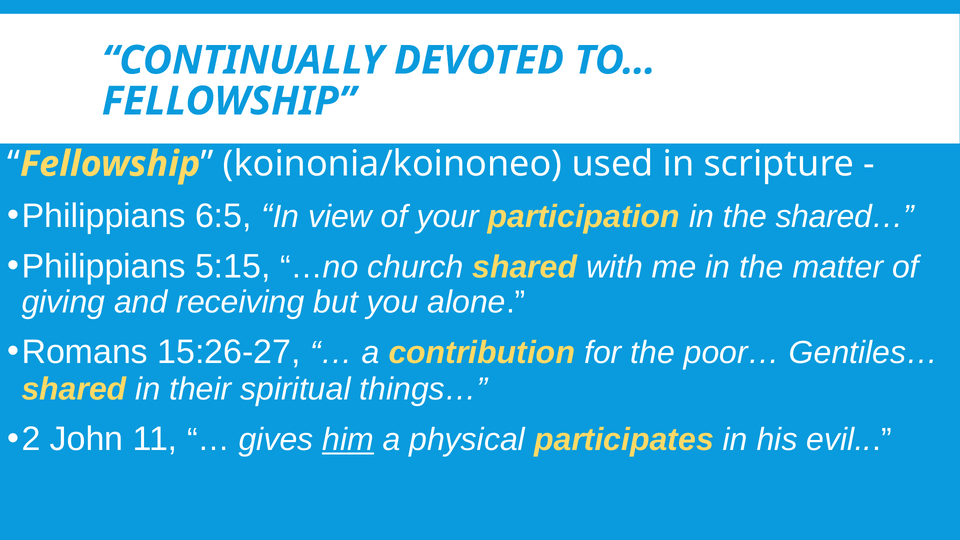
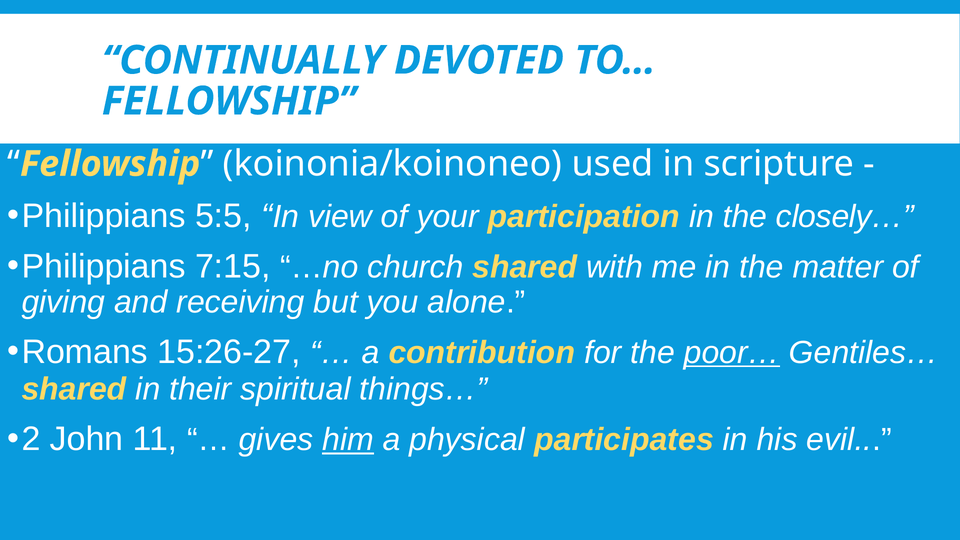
6:5: 6:5 -> 5:5
shared…: shared… -> closely…
5:15: 5:15 -> 7:15
poor… underline: none -> present
